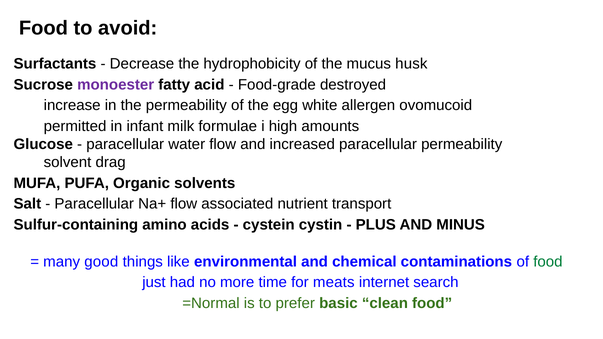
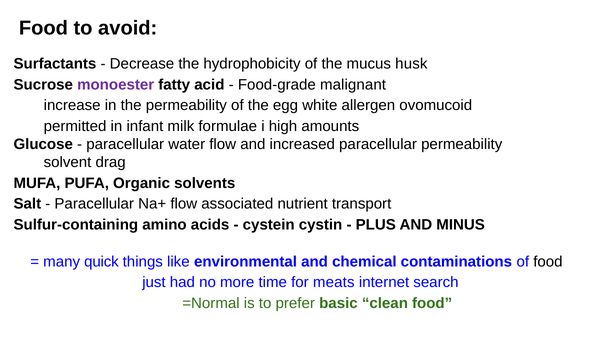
destroyed: destroyed -> malignant
good: good -> quick
food at (548, 262) colour: green -> black
